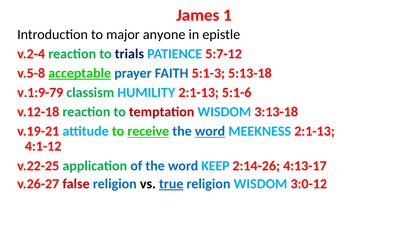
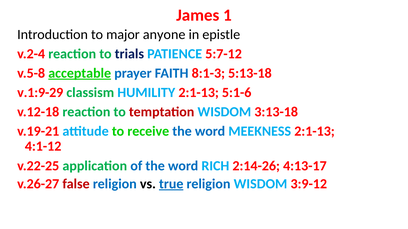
5:1-3: 5:1-3 -> 8:1-3
v.1:9-79: v.1:9-79 -> v.1:9-29
receive underline: present -> none
word at (210, 132) underline: present -> none
KEEP: KEEP -> RICH
3:0-12: 3:0-12 -> 3:9-12
